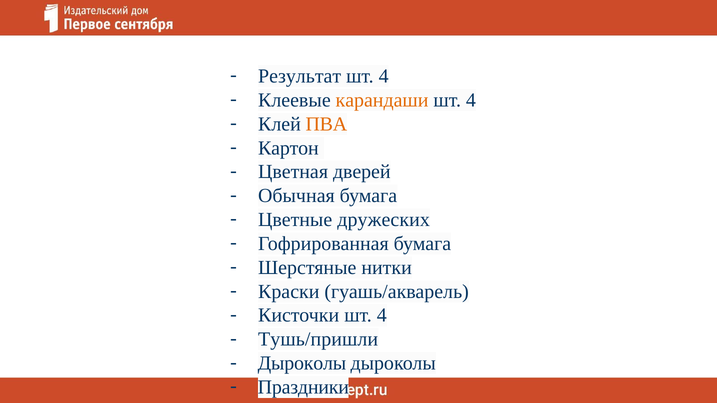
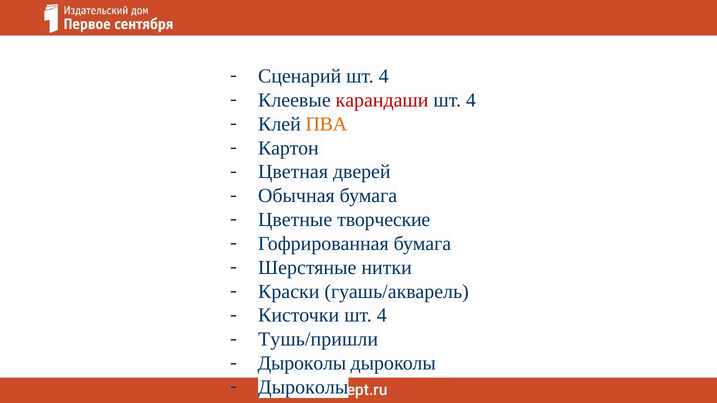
Результат: Результат -> Сценарий
карандаши colour: orange -> red
дружеских: дружеских -> творческие
Праздники at (303, 387): Праздники -> Дыроколы
